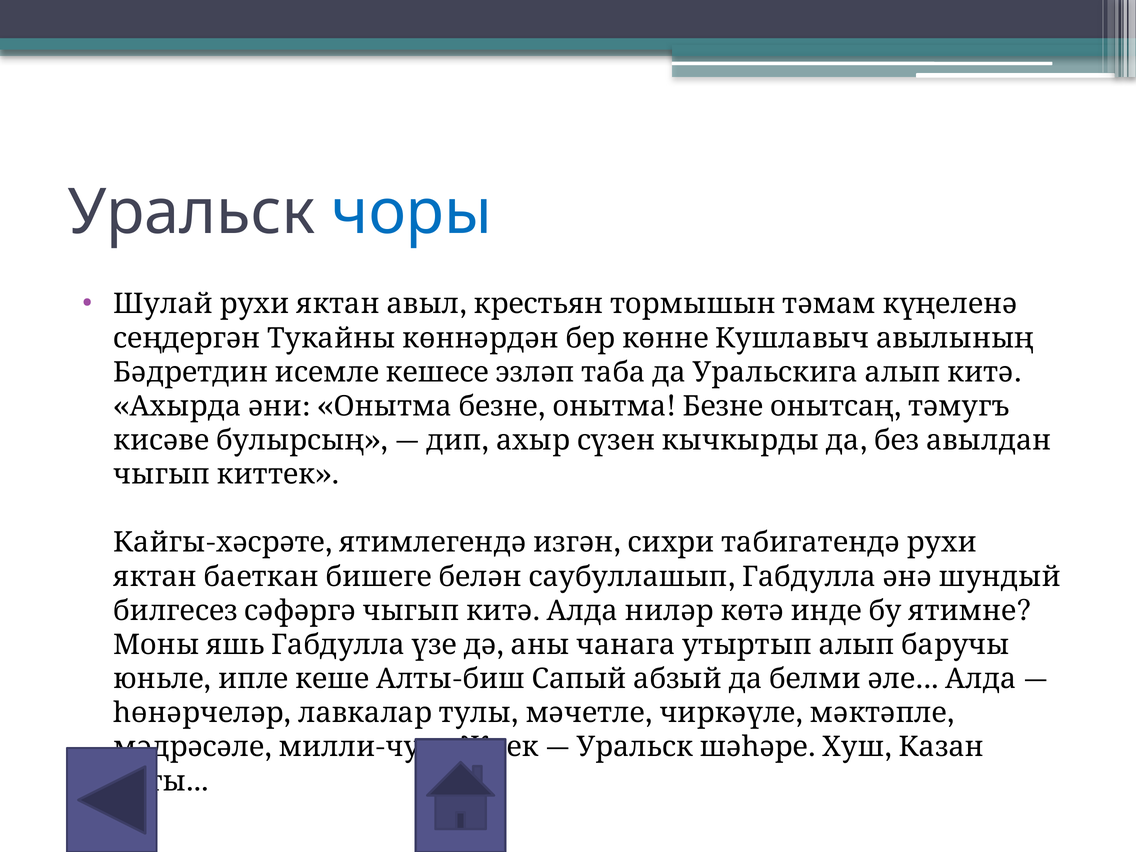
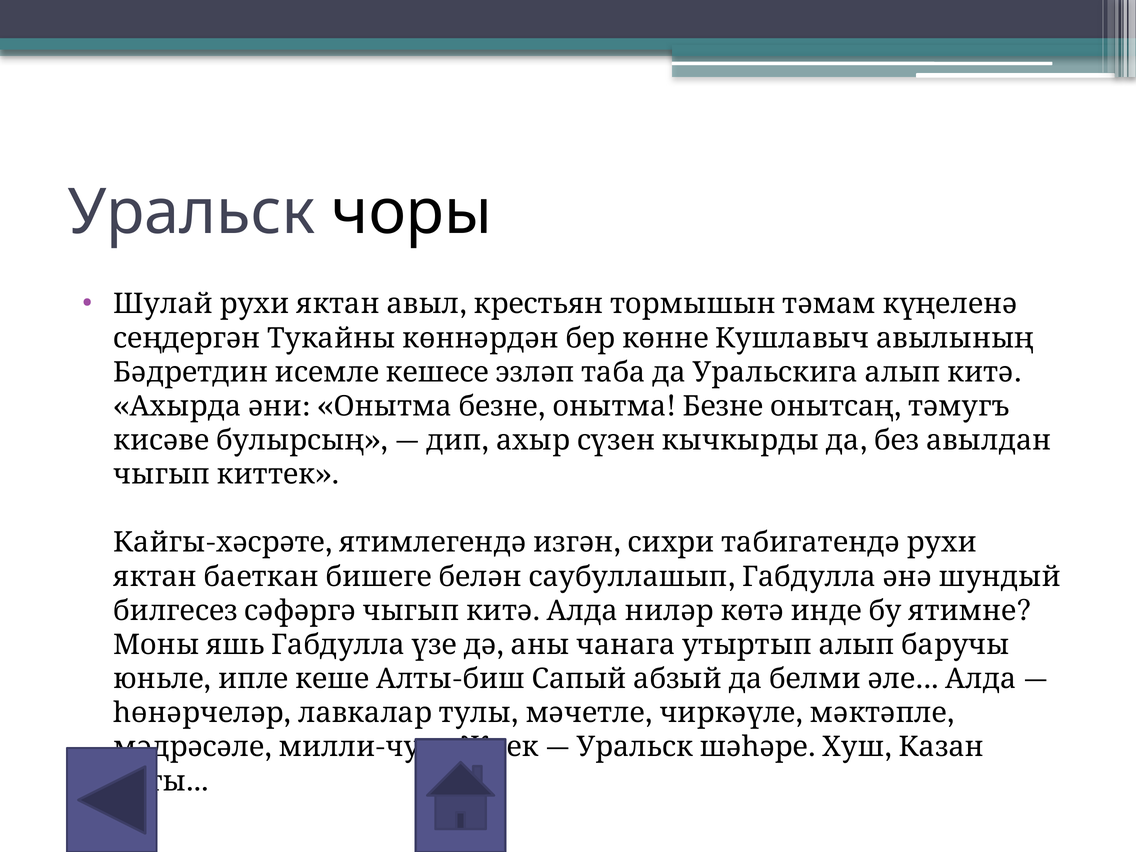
чоры colour: blue -> black
